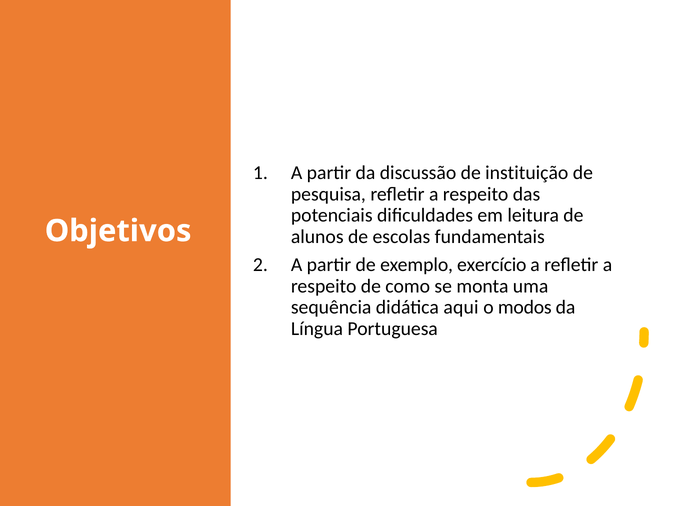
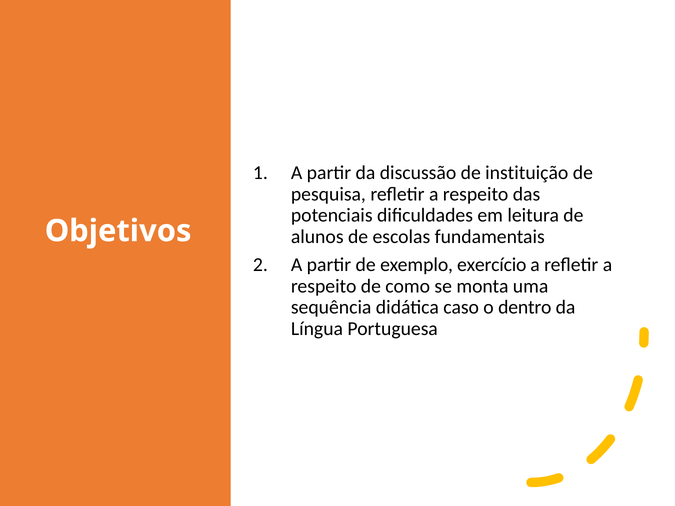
aqui: aqui -> caso
modos: modos -> dentro
